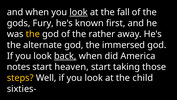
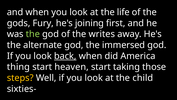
look at (79, 12) underline: present -> none
fall: fall -> life
known: known -> joining
the at (33, 34) colour: yellow -> light green
rather: rather -> writes
notes: notes -> thing
